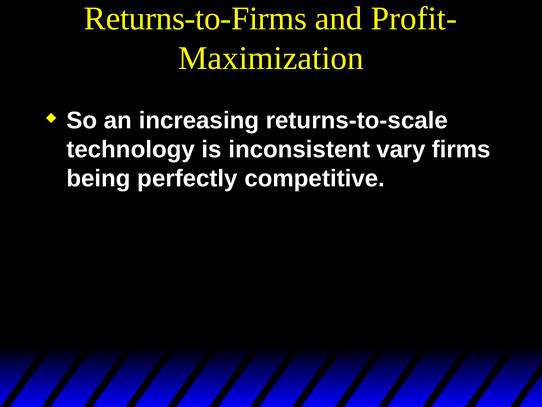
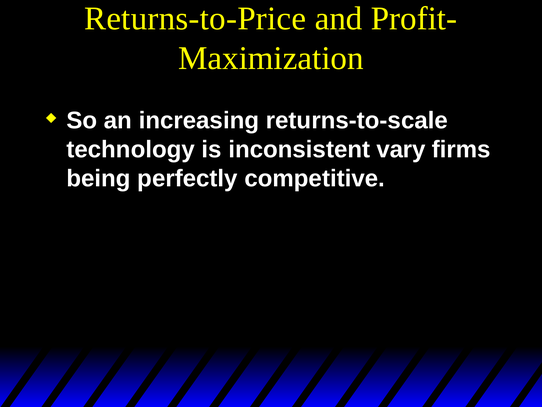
Returns-to-Firms: Returns-to-Firms -> Returns-to-Price
